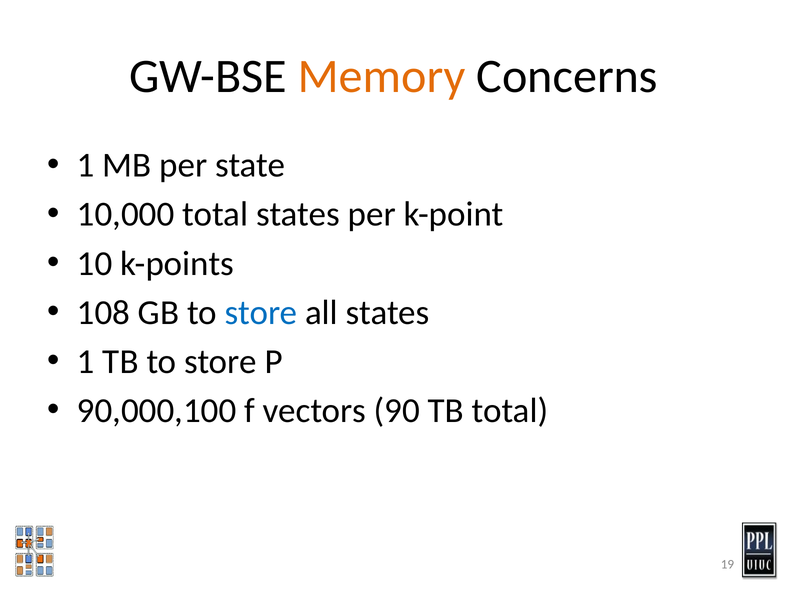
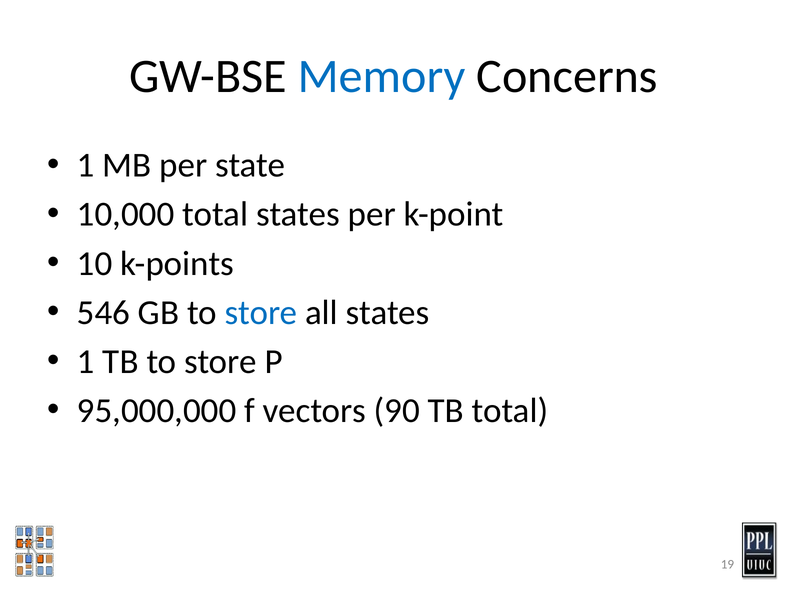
Memory colour: orange -> blue
108: 108 -> 546
90,000,100: 90,000,100 -> 95,000,000
